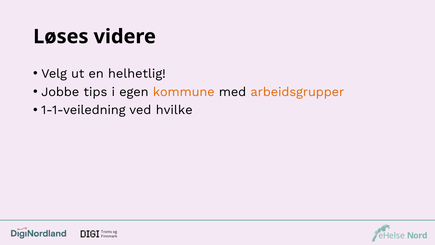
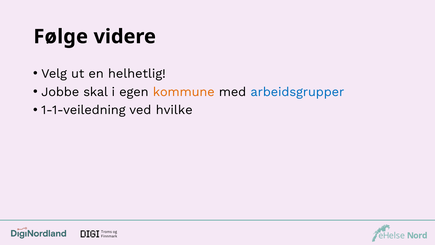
Løses: Løses -> Følge
tips: tips -> skal
arbeidsgrupper colour: orange -> blue
